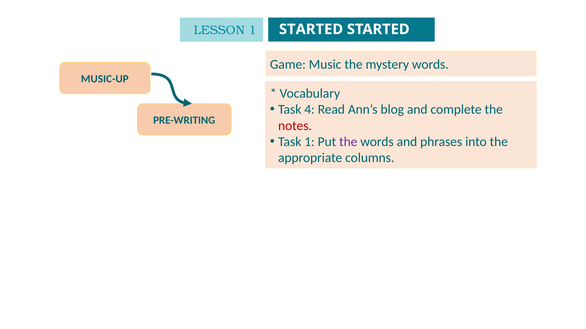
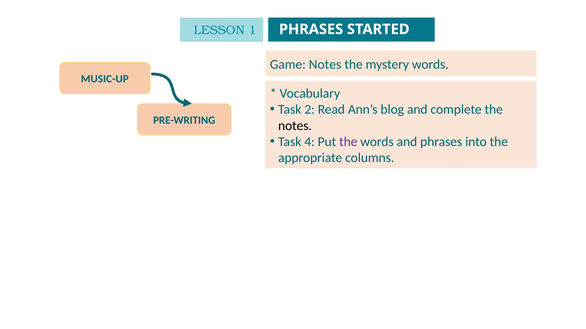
STARTED at (311, 29): STARTED -> PHRASES
Game Music: Music -> Notes
4: 4 -> 2
notes at (295, 126) colour: red -> black
Task 1: 1 -> 4
